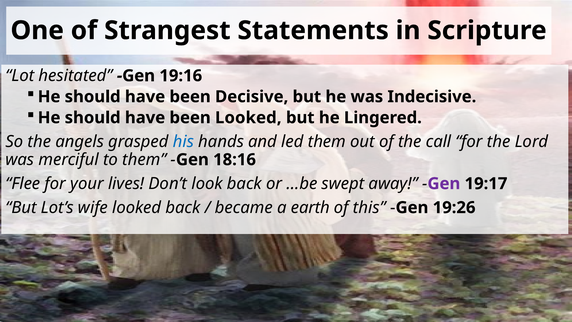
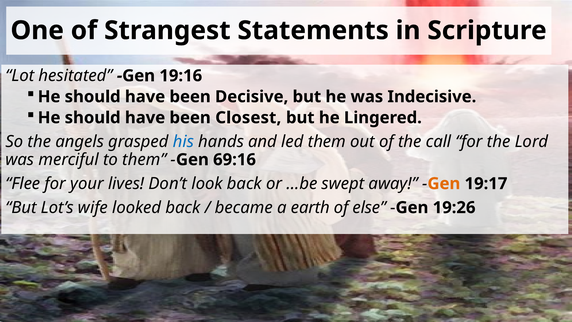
been Looked: Looked -> Closest
18:16: 18:16 -> 69:16
Gen at (444, 183) colour: purple -> orange
this: this -> else
